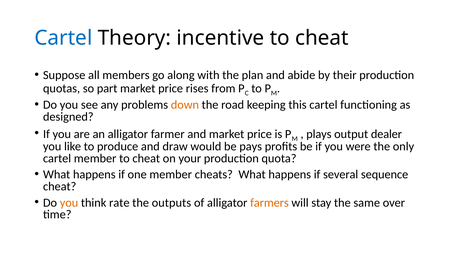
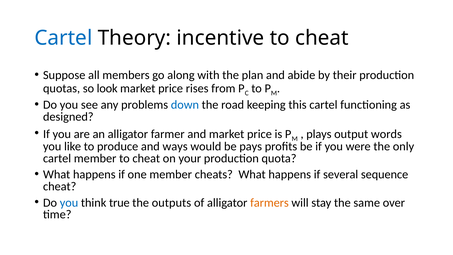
part: part -> look
down colour: orange -> blue
dealer: dealer -> words
draw: draw -> ways
you at (69, 203) colour: orange -> blue
rate: rate -> true
